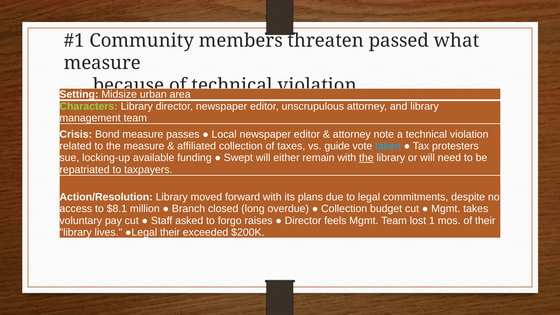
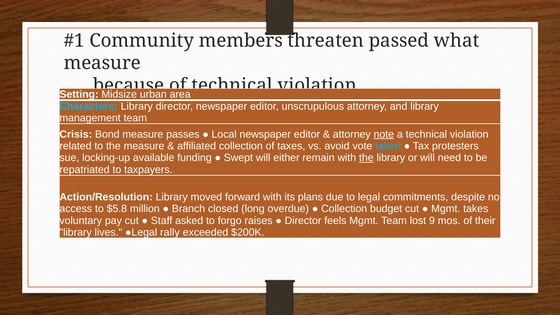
Characters colour: light green -> light blue
note underline: none -> present
guide: guide -> avoid
$8.1: $8.1 -> $5.8
1: 1 -> 9
●Legal their: their -> rally
